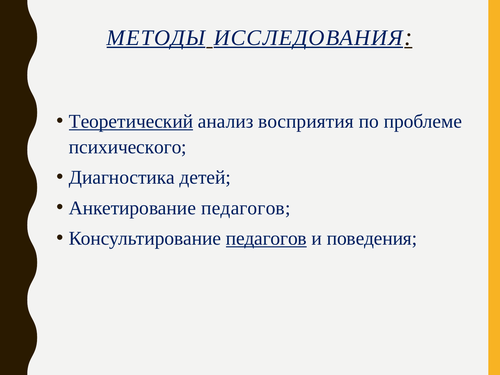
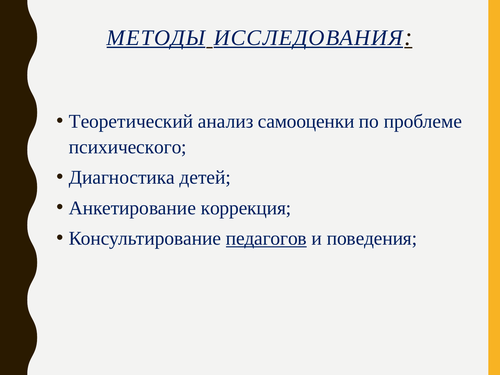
Теоретический underline: present -> none
восприятия: восприятия -> самооценки
Анкетирование педагогов: педагогов -> коррекция
